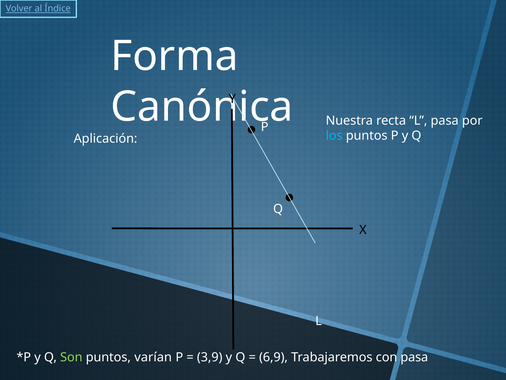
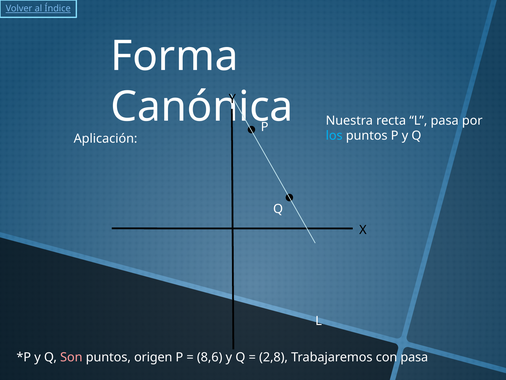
Son colour: light green -> pink
varían: varían -> origen
3,9: 3,9 -> 8,6
6,9: 6,9 -> 2,8
